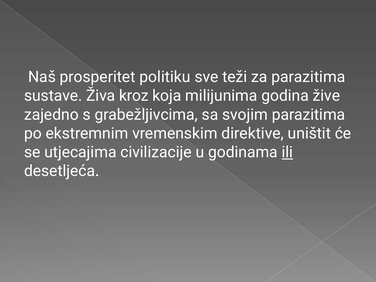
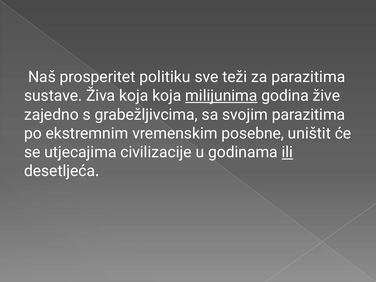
Živa kroz: kroz -> koja
milijunima underline: none -> present
direktive: direktive -> posebne
